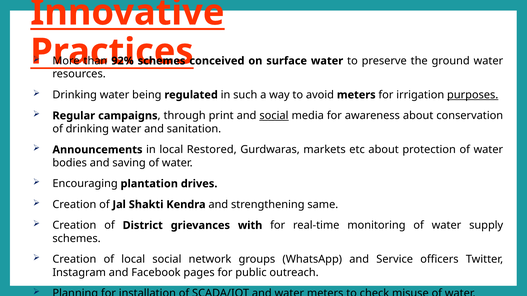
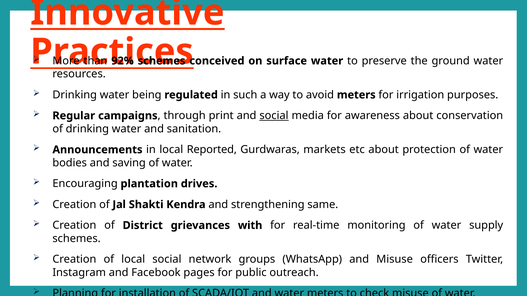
purposes underline: present -> none
Restored: Restored -> Reported
and Service: Service -> Misuse
